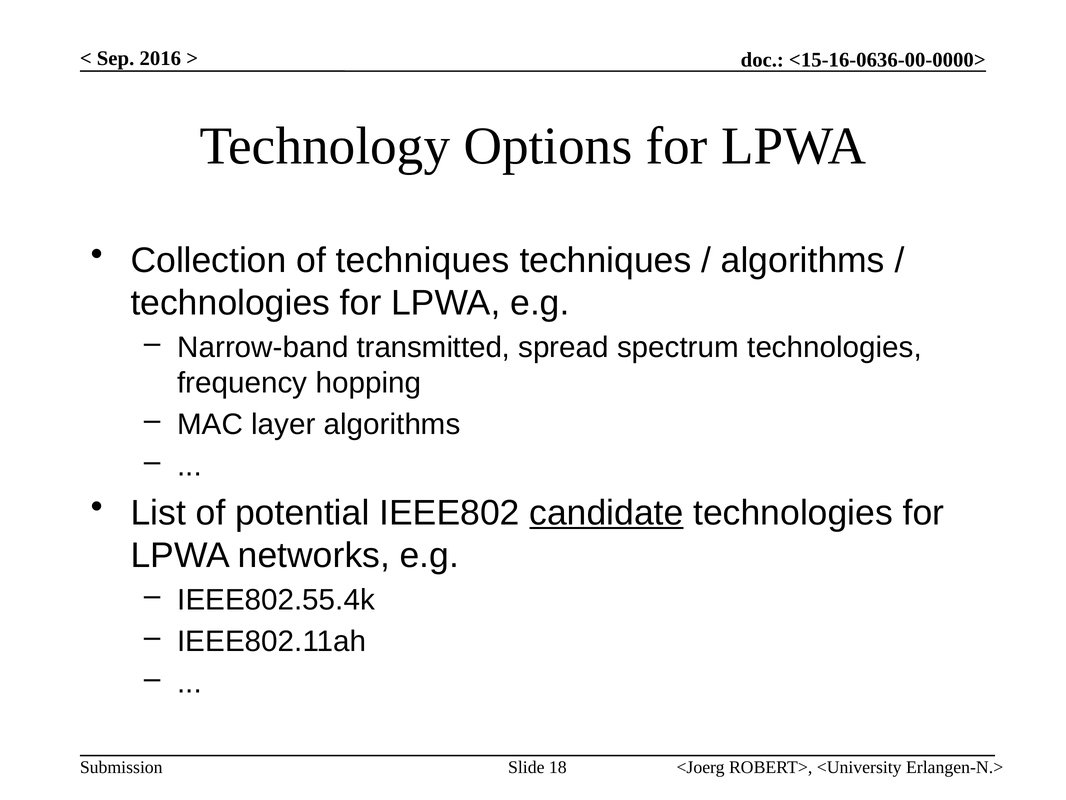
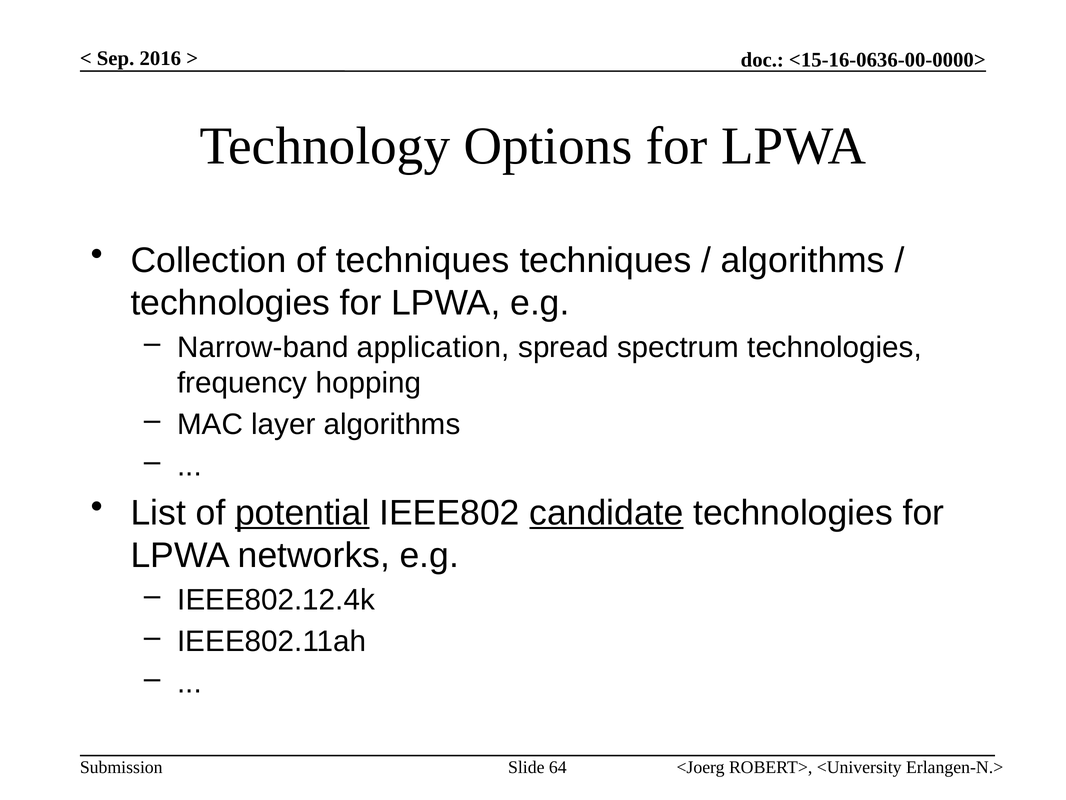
transmitted: transmitted -> application
potential underline: none -> present
IEEE802.55.4k: IEEE802.55.4k -> IEEE802.12.4k
18: 18 -> 64
